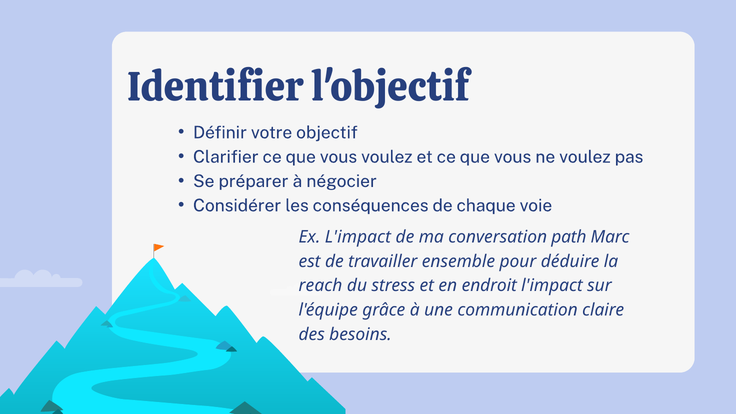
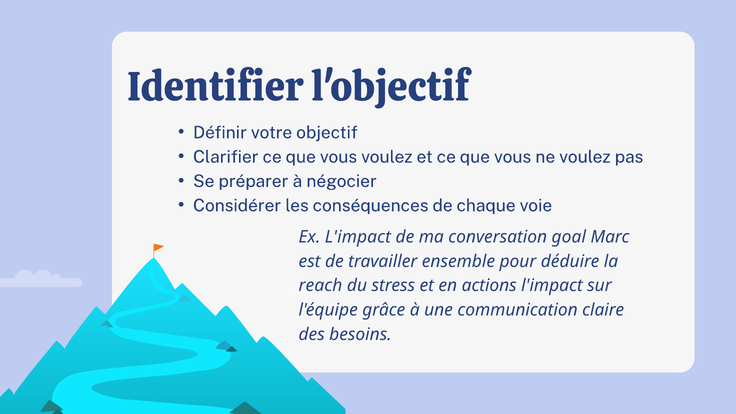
path: path -> goal
endroit: endroit -> actions
